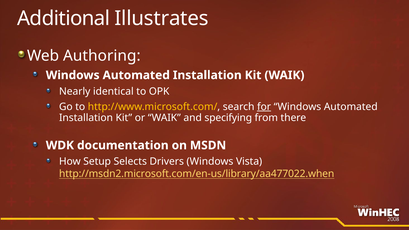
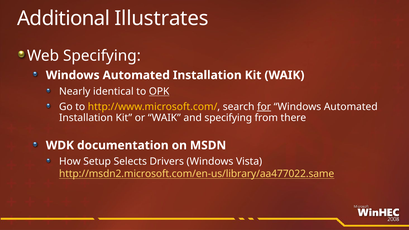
Web Authoring: Authoring -> Specifying
OPK underline: none -> present
http://msdn2.microsoft.com/en-us/library/aa477022.when: http://msdn2.microsoft.com/en-us/library/aa477022.when -> http://msdn2.microsoft.com/en-us/library/aa477022.same
